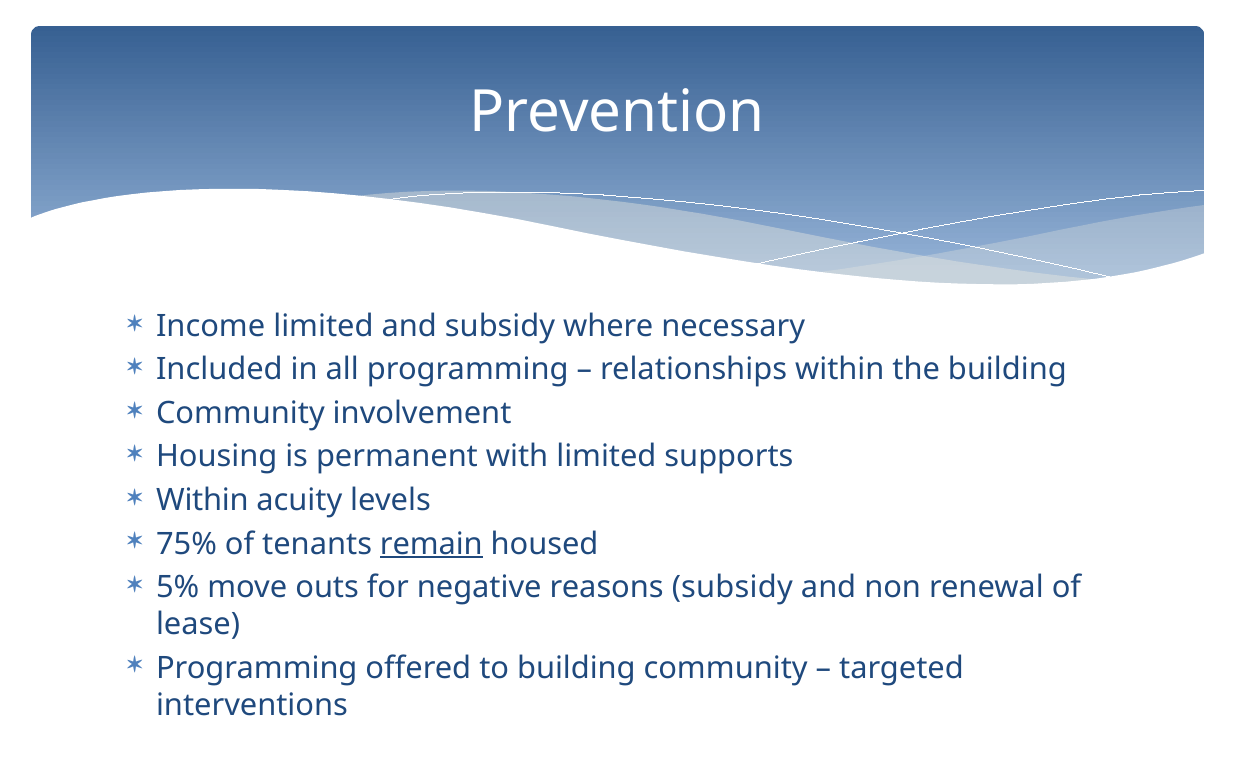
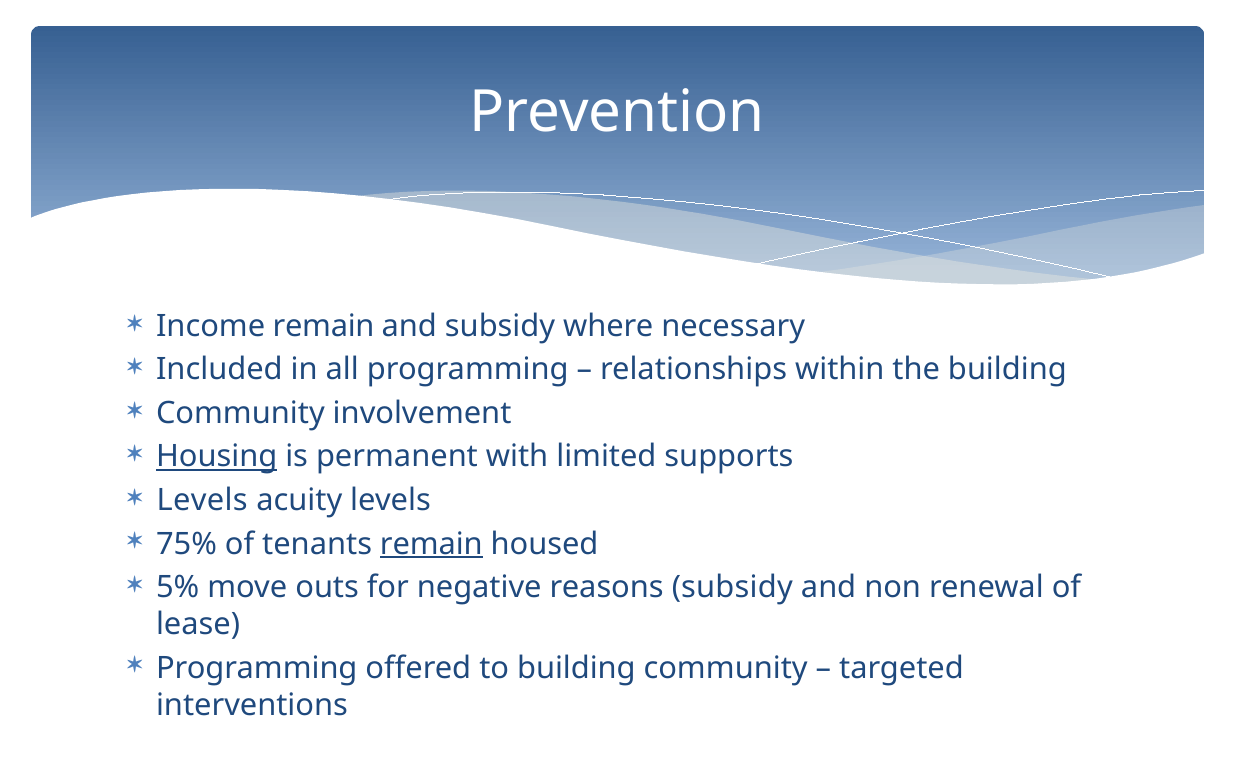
Income limited: limited -> remain
Housing underline: none -> present
Within at (202, 500): Within -> Levels
